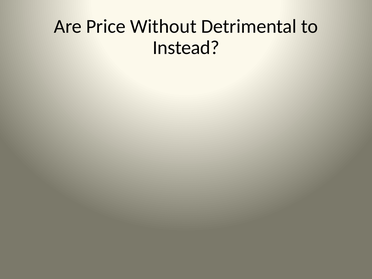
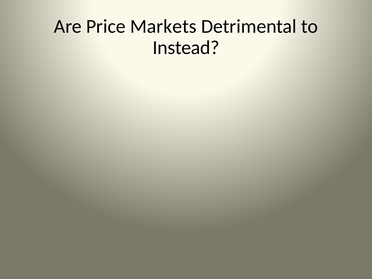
Without: Without -> Markets
